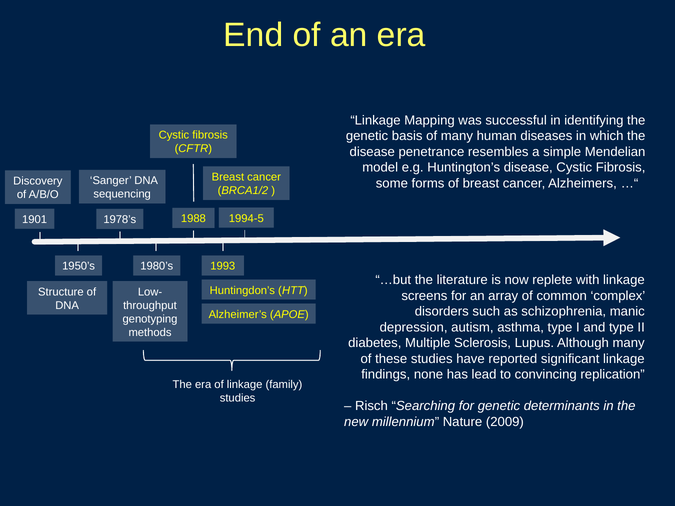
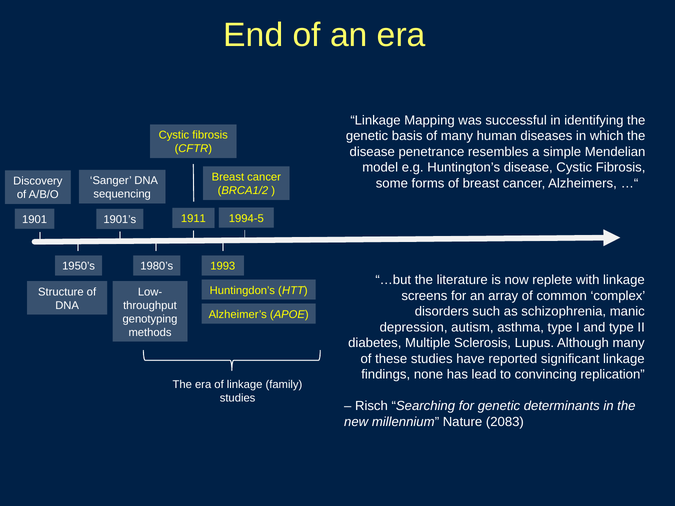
1988: 1988 -> 1911
1978’s: 1978’s -> 1901’s
2009: 2009 -> 2083
